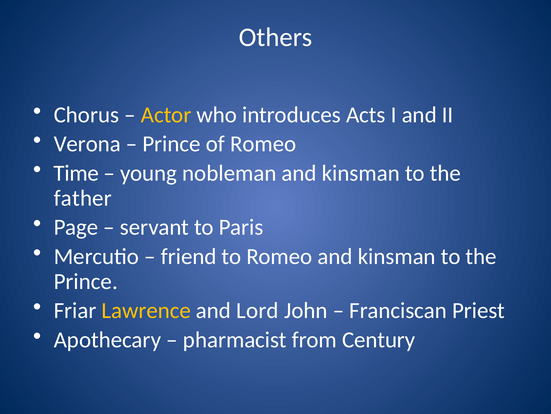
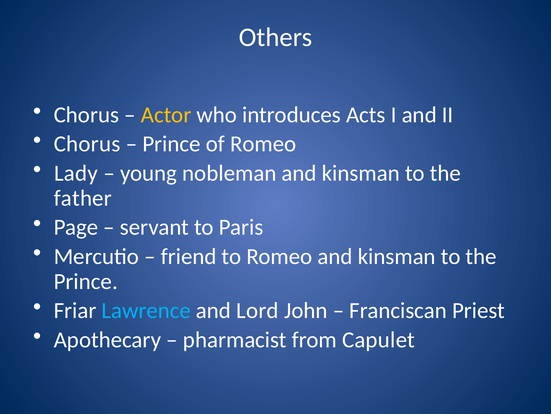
Verona at (87, 144): Verona -> Chorus
Time: Time -> Lady
Lawrence colour: yellow -> light blue
Century: Century -> Capulet
